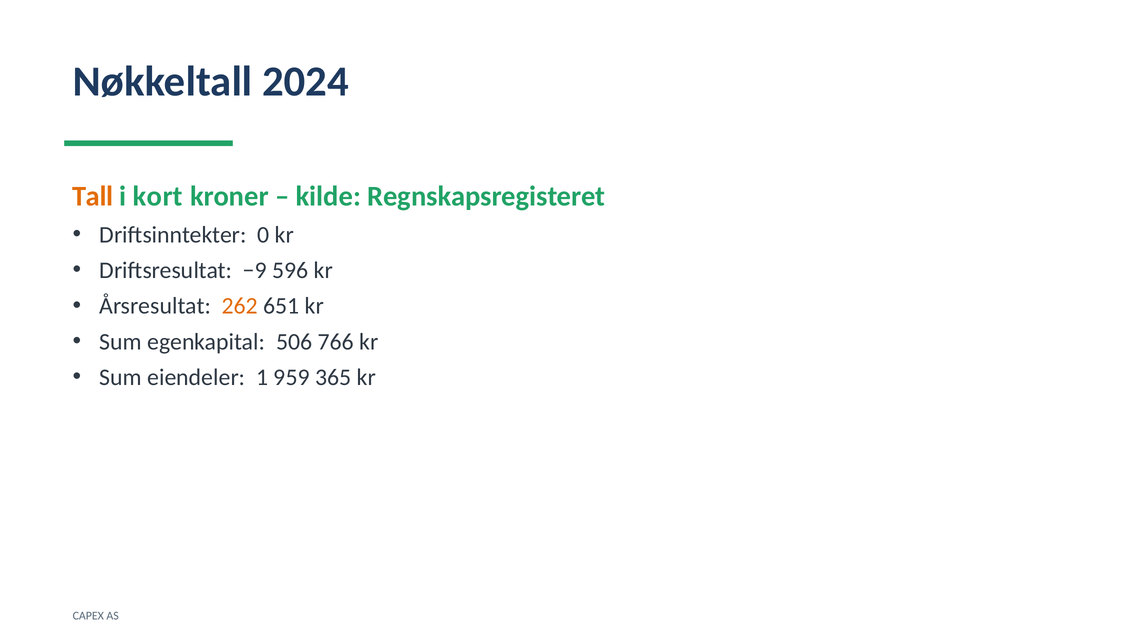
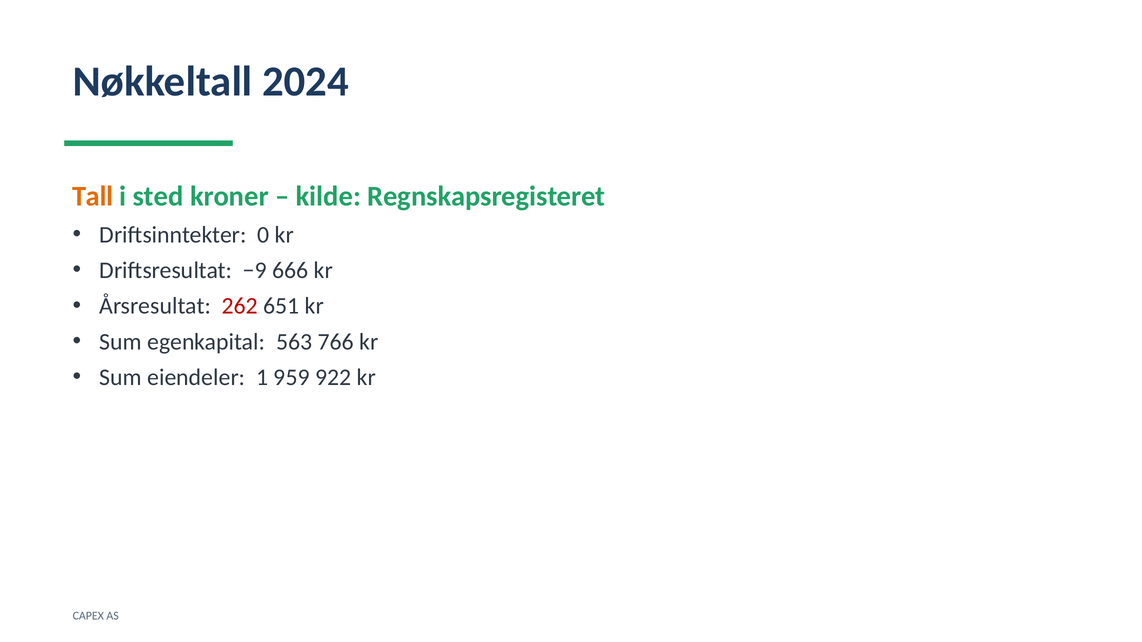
kort: kort -> sted
596: 596 -> 666
262 colour: orange -> red
506: 506 -> 563
365: 365 -> 922
